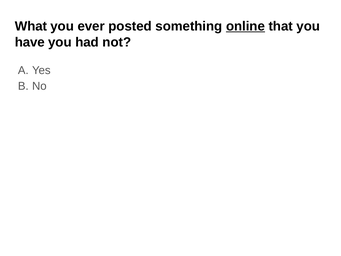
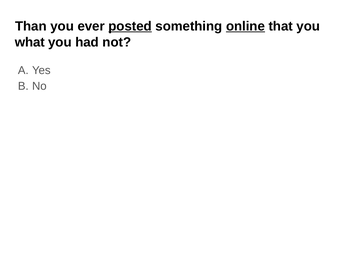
What: What -> Than
posted underline: none -> present
have: have -> what
